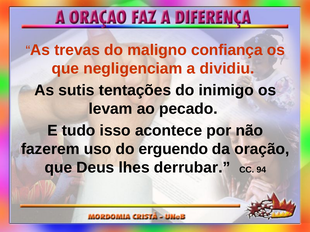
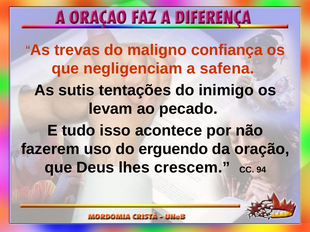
dividiu: dividiu -> safena
derrubar: derrubar -> crescem
